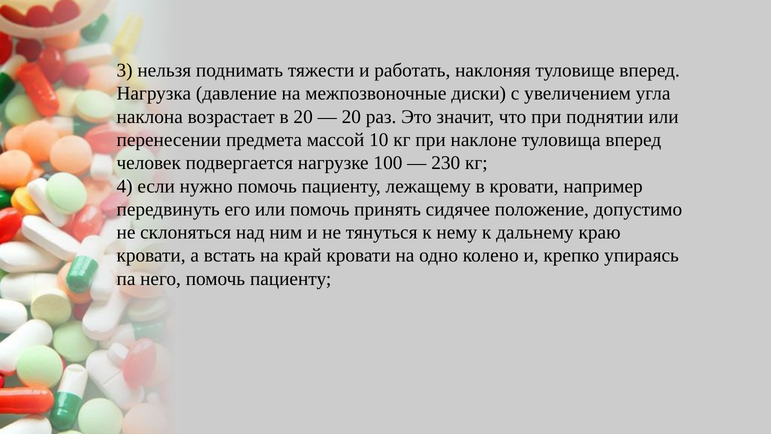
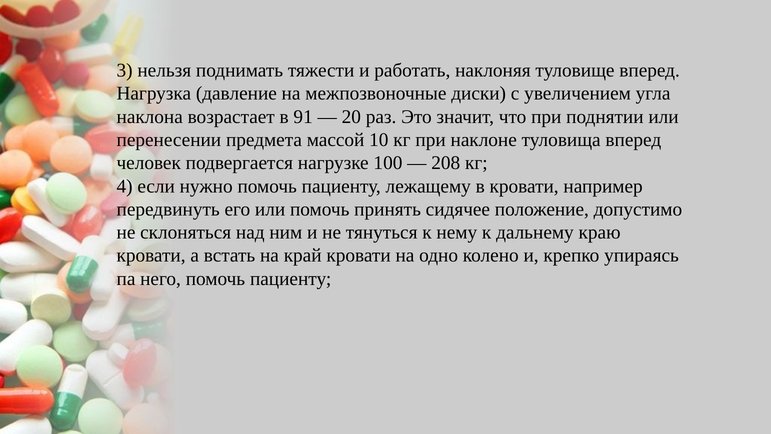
в 20: 20 -> 91
230: 230 -> 208
